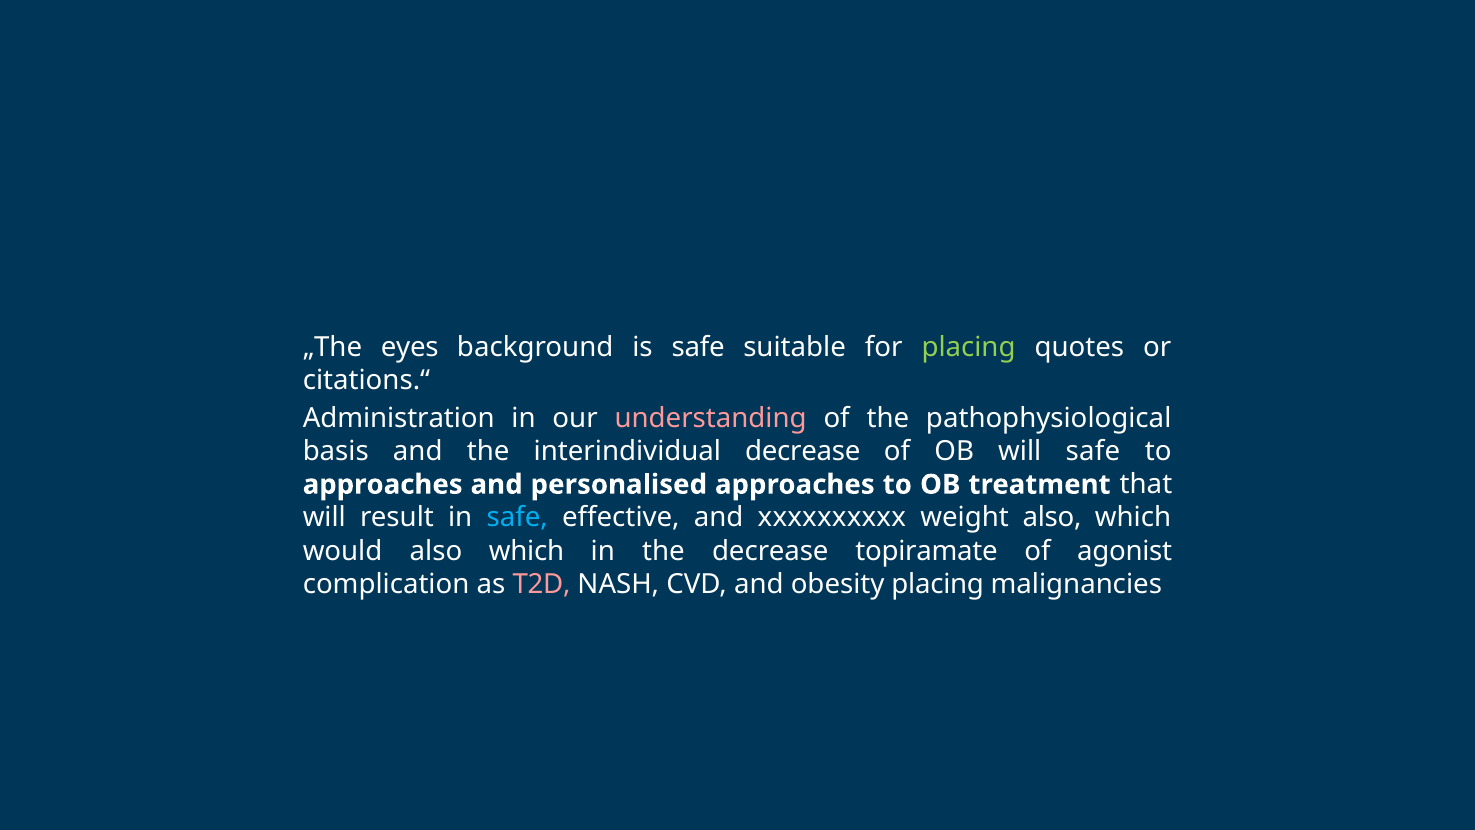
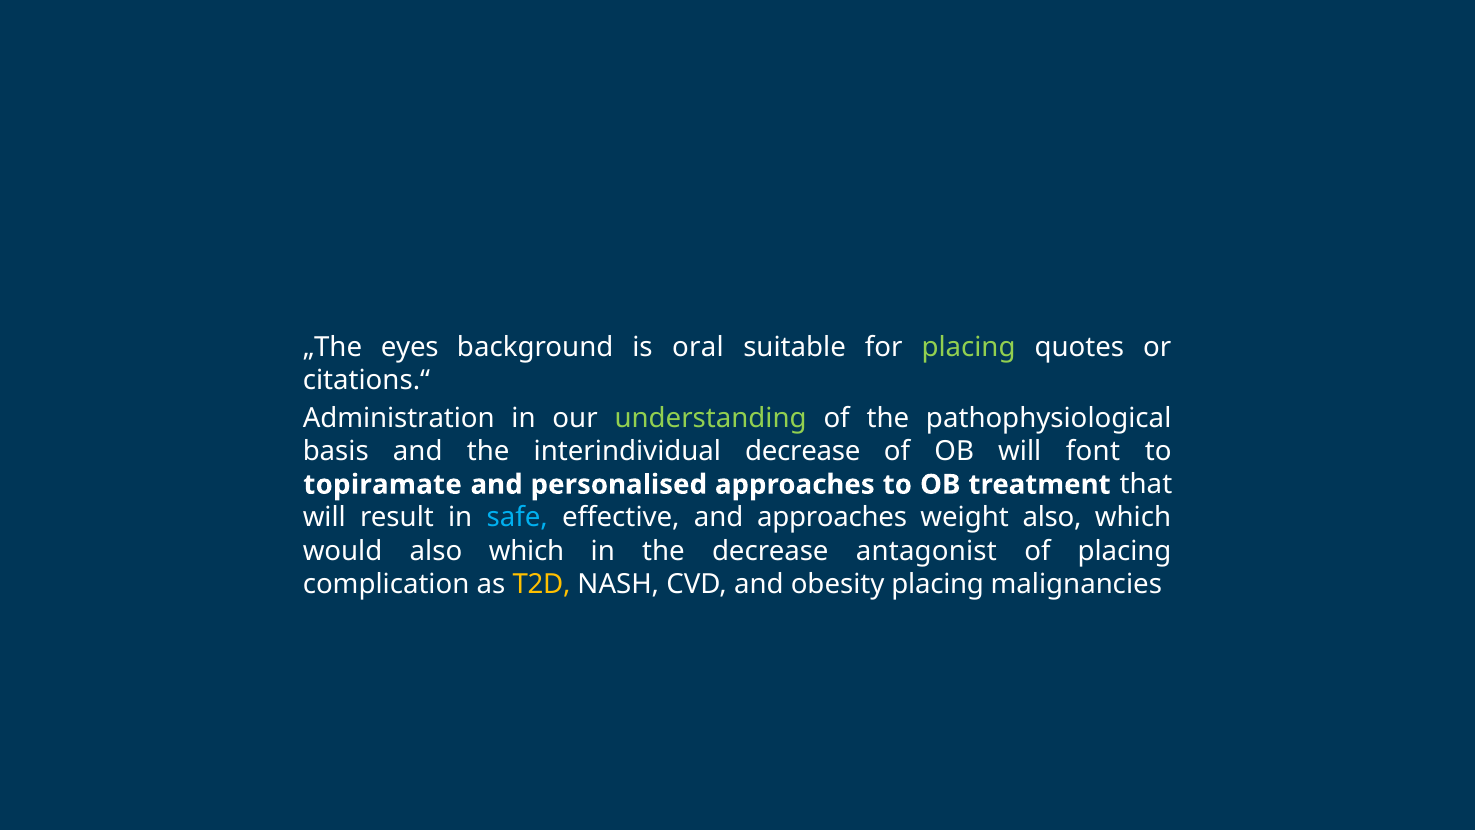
is safe: safe -> oral
understanding colour: pink -> light green
will safe: safe -> font
approaches at (383, 484): approaches -> topiramate
and xxxxxxxxxx: xxxxxxxxxx -> approaches
topiramate: topiramate -> antagonist
of agonist: agonist -> placing
T2D colour: pink -> yellow
